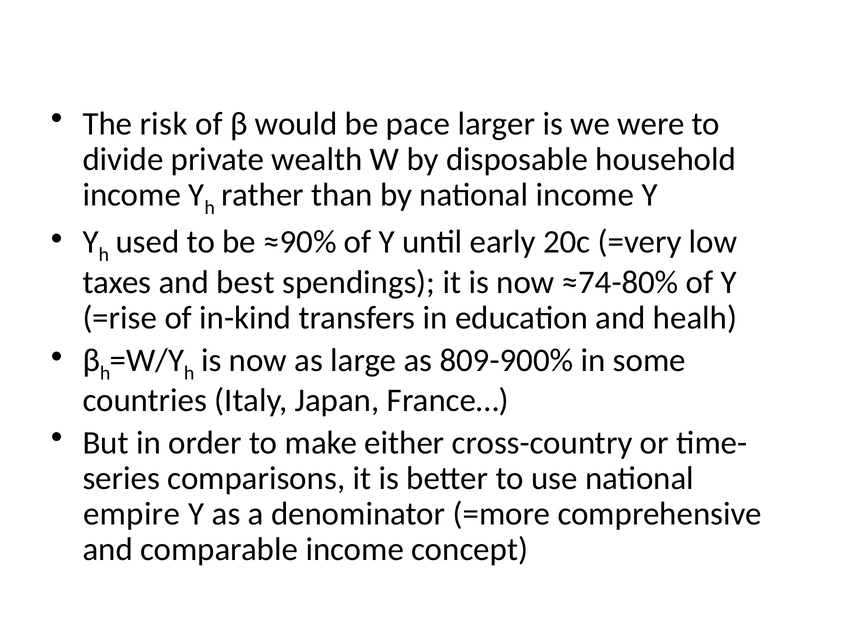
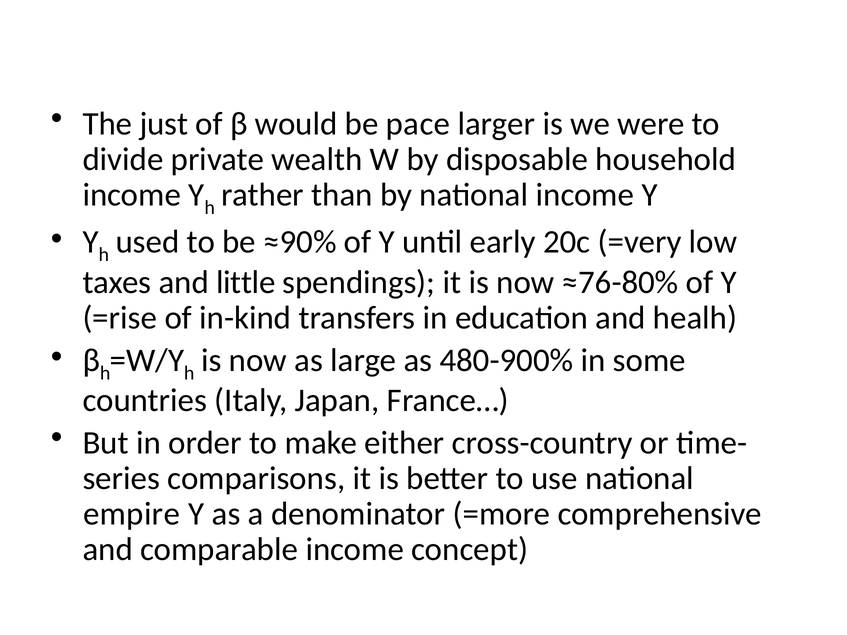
risk: risk -> just
best: best -> little
≈74-80%: ≈74-80% -> ≈76-80%
809-900%: 809-900% -> 480-900%
